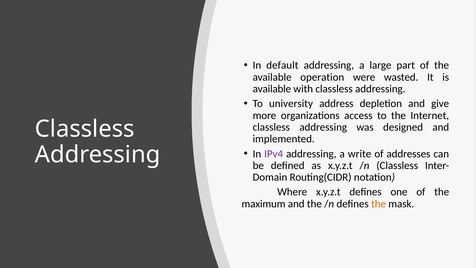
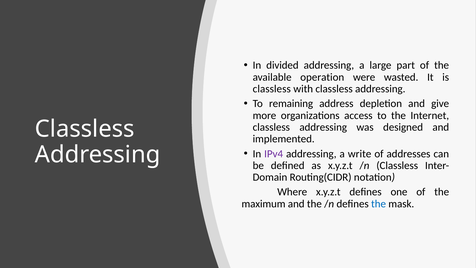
default: default -> divided
available at (272, 89): available -> classless
university: university -> remaining
the at (379, 204) colour: orange -> blue
